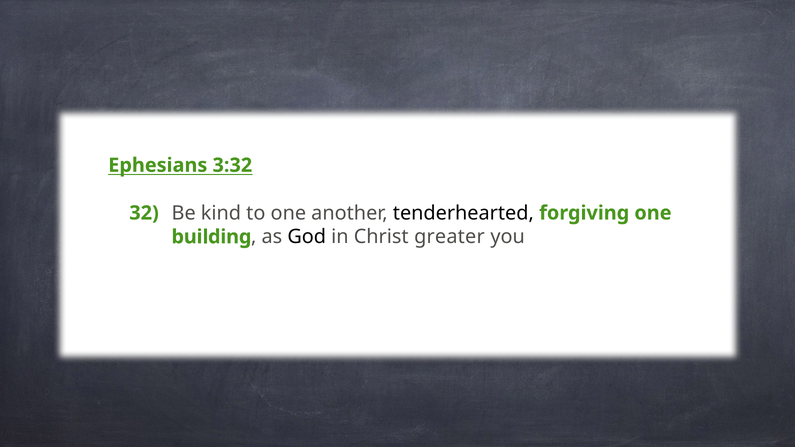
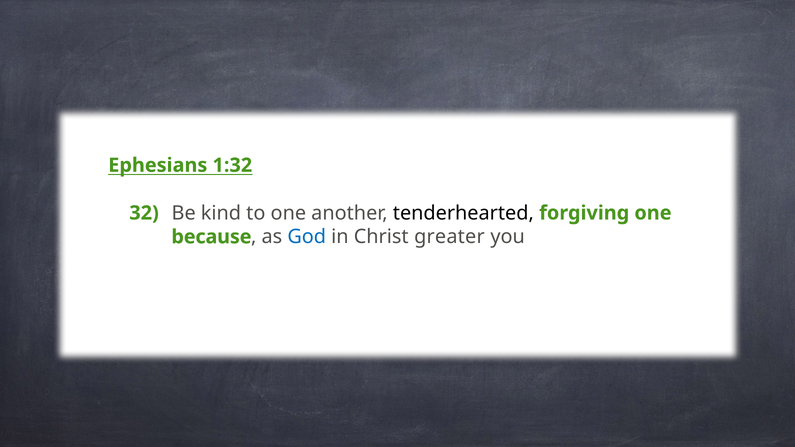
3:32: 3:32 -> 1:32
building: building -> because
God colour: black -> blue
